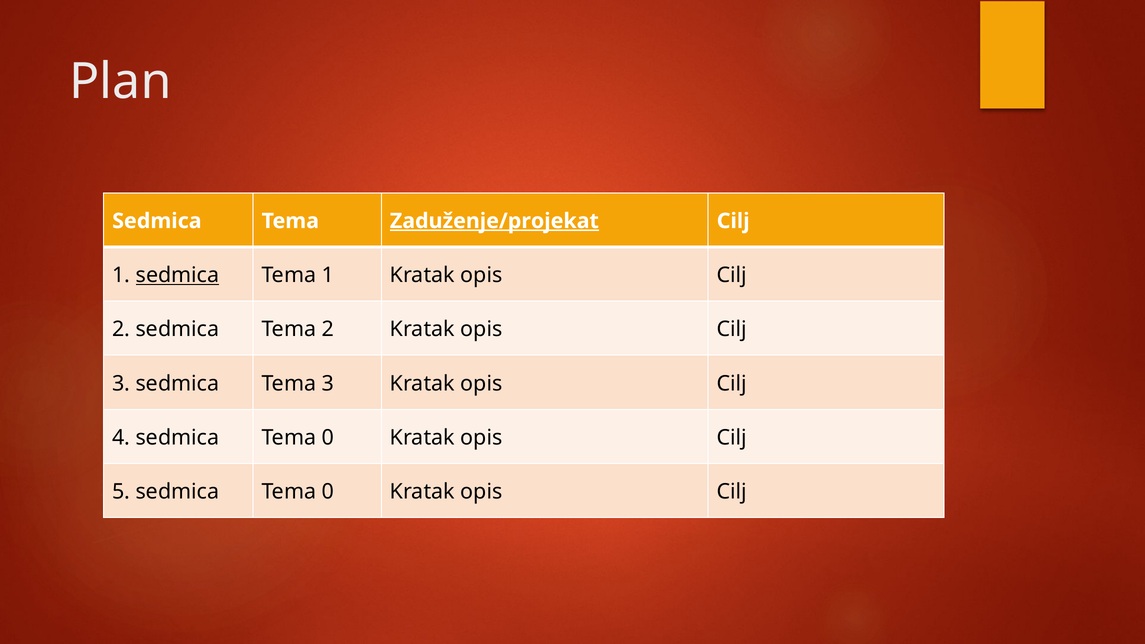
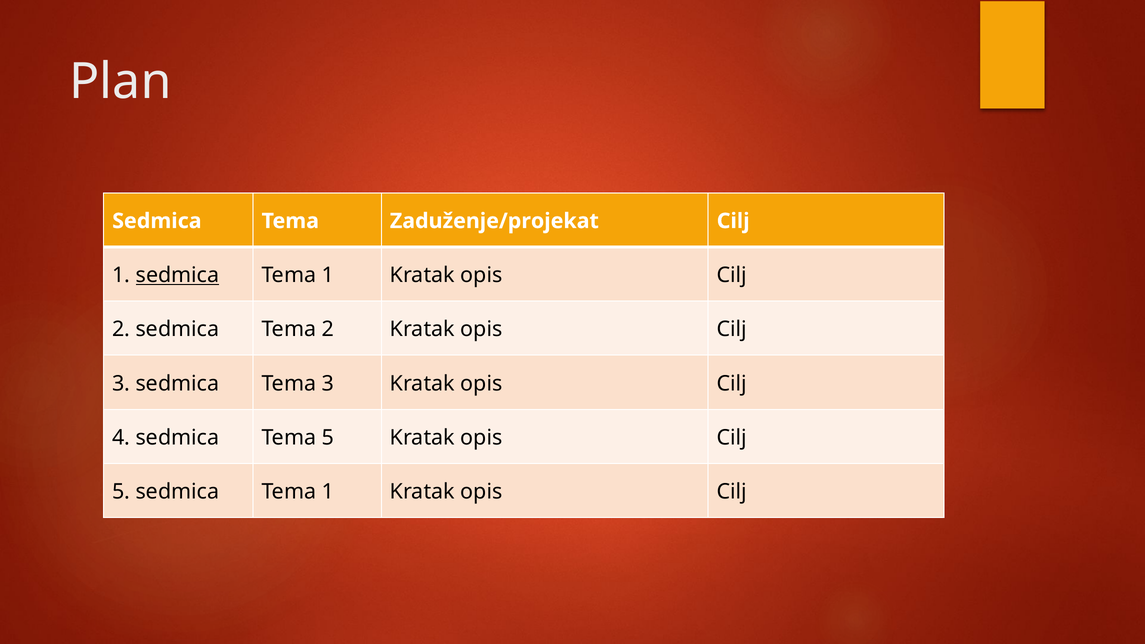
Zaduženje/projekat underline: present -> none
4 sedmica Tema 0: 0 -> 5
5 sedmica Tema 0: 0 -> 1
